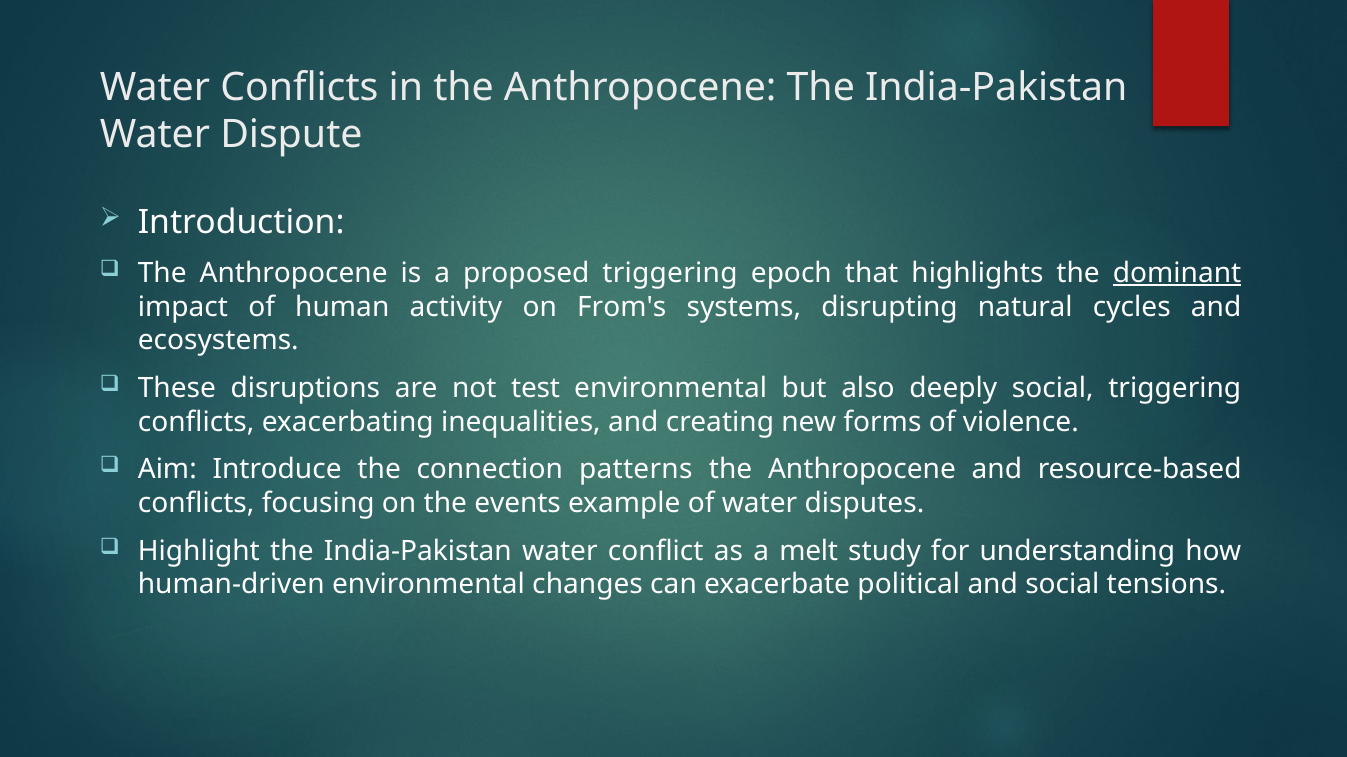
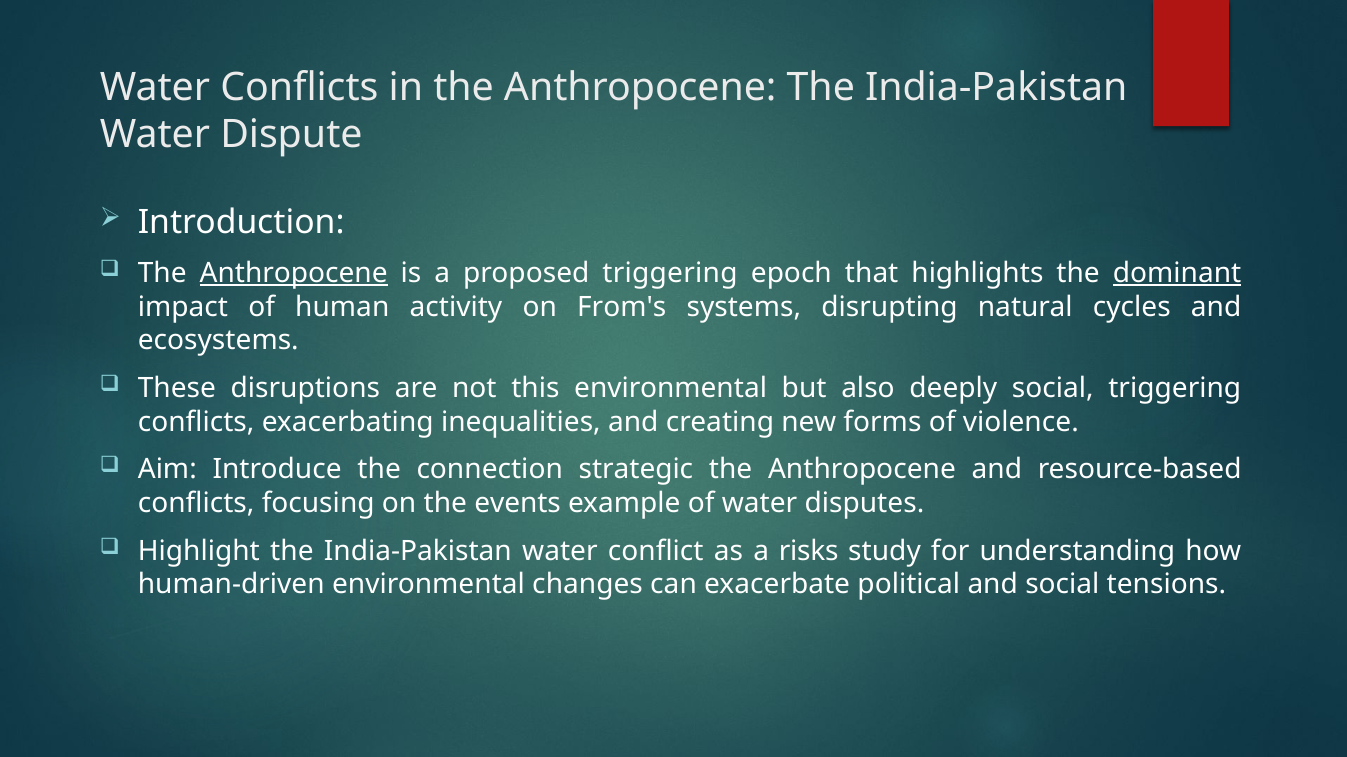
Anthropocene at (294, 273) underline: none -> present
test: test -> this
patterns: patterns -> strategic
melt: melt -> risks
